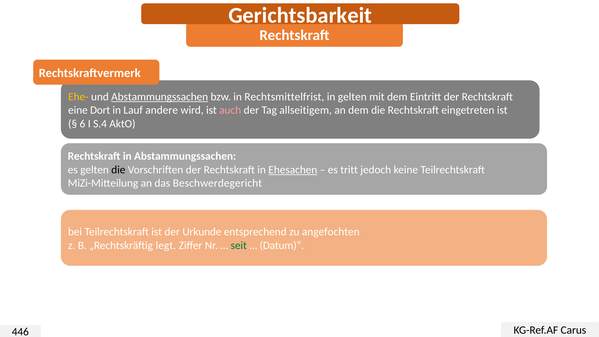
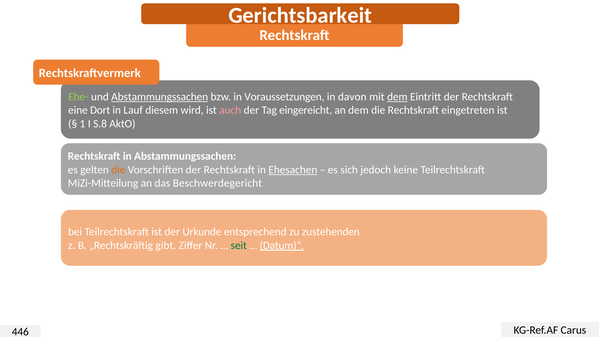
Ehe- colour: yellow -> light green
Rechtsmittelfrist: Rechtsmittelfrist -> Voraussetzungen
in gelten: gelten -> davon
dem at (397, 97) underline: none -> present
andere: andere -> diesem
allseitigem: allseitigem -> eingereicht
6: 6 -> 1
S.4: S.4 -> S.8
die at (118, 170) colour: black -> orange
tritt: tritt -> sich
angefochten: angefochten -> zustehenden
legt: legt -> gibt
Datum)“ underline: none -> present
